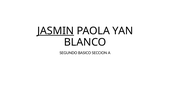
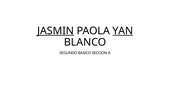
YAN underline: none -> present
